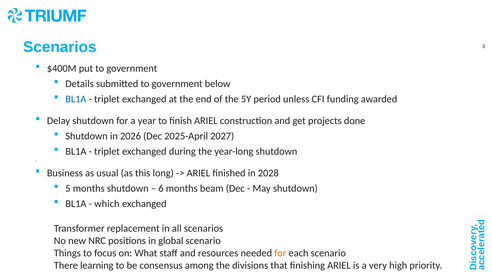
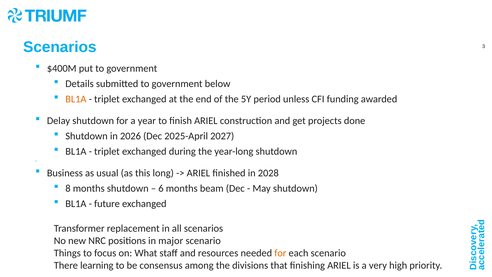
BL1A at (76, 99) colour: blue -> orange
5: 5 -> 8
which: which -> future
global: global -> major
